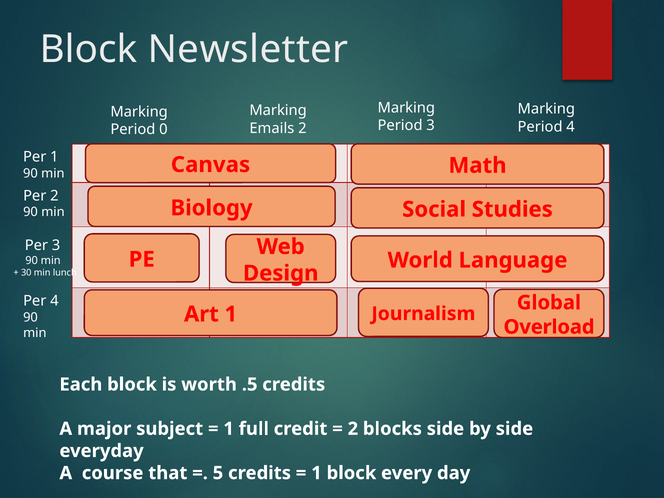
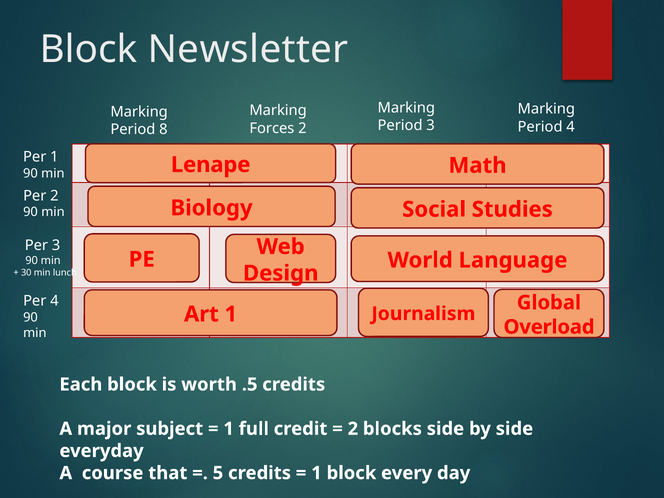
Emails: Emails -> Forces
0: 0 -> 8
Canvas: Canvas -> Lenape
